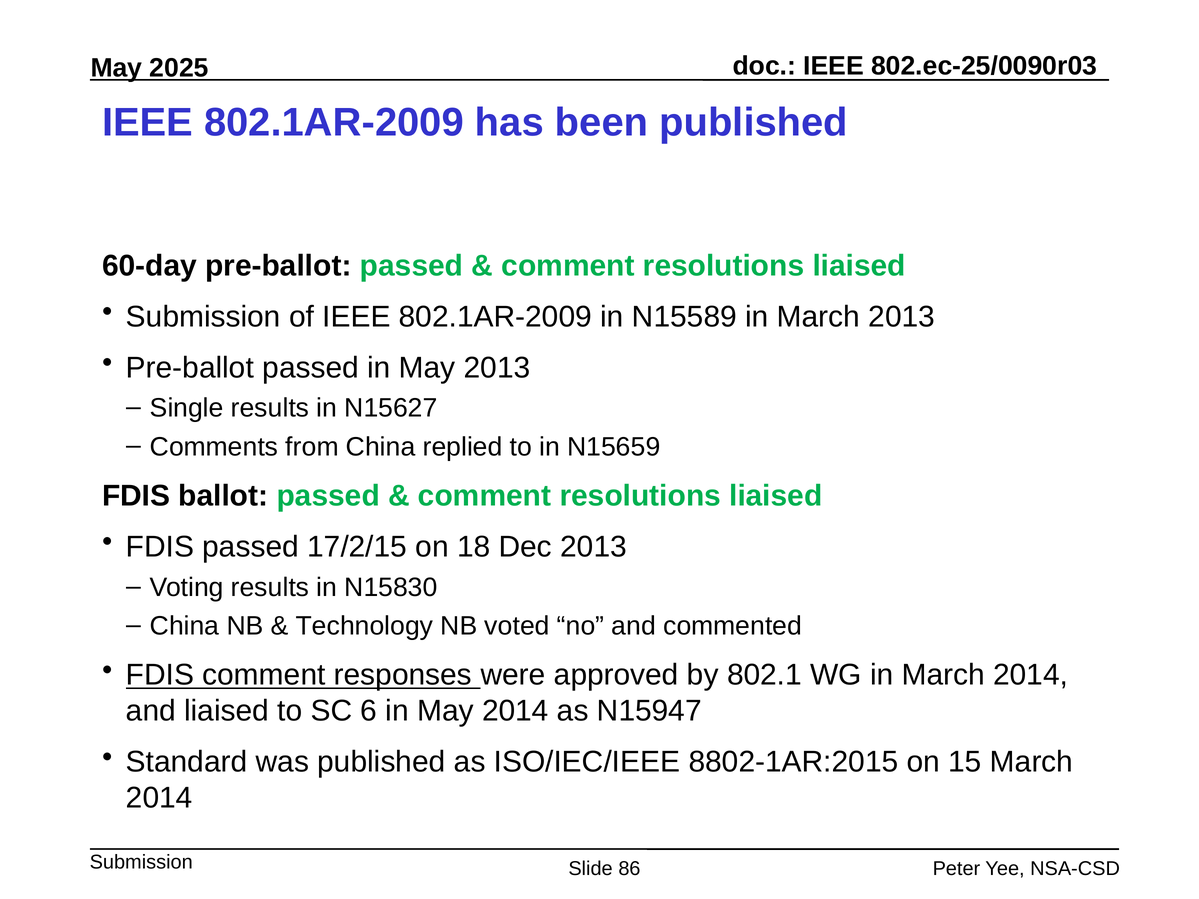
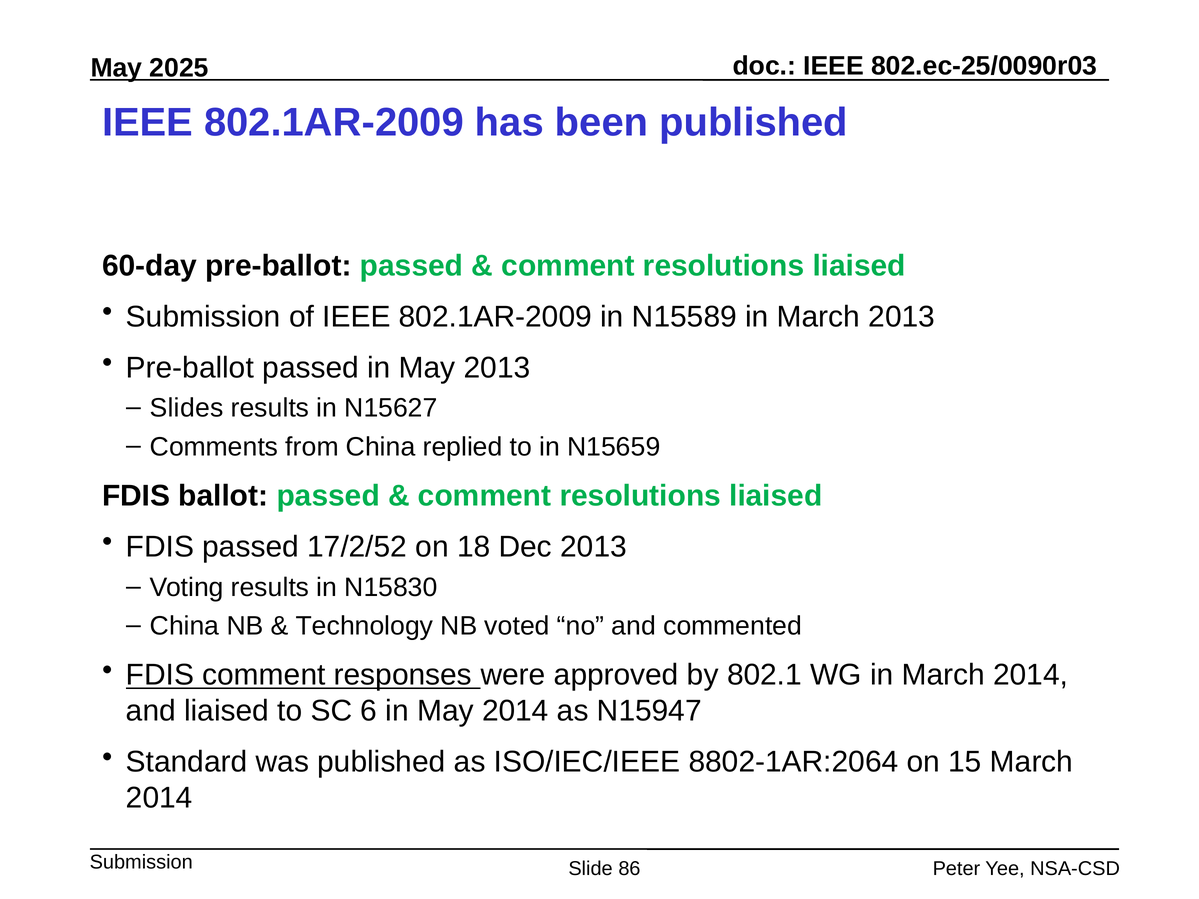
Single: Single -> Slides
17/2/15: 17/2/15 -> 17/2/52
8802-1AR:2015: 8802-1AR:2015 -> 8802-1AR:2064
